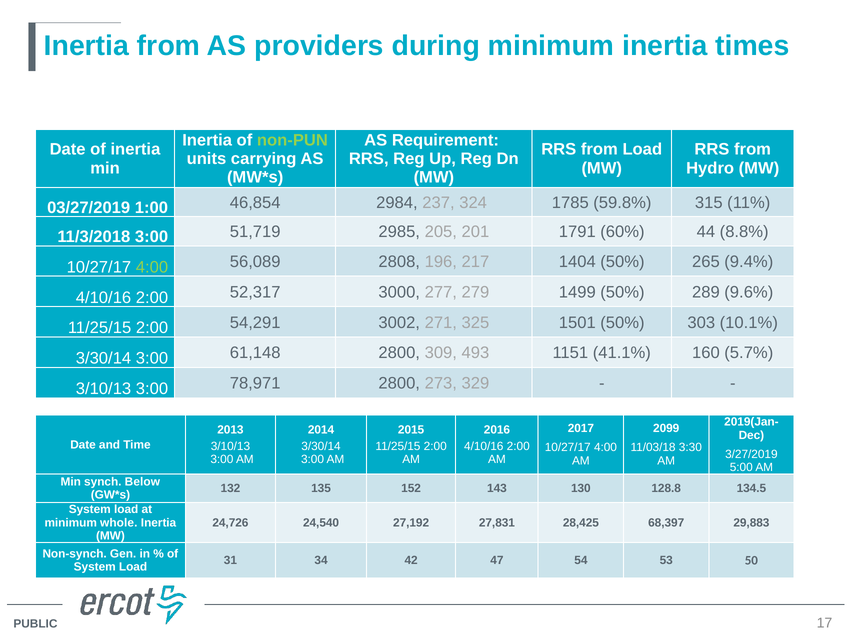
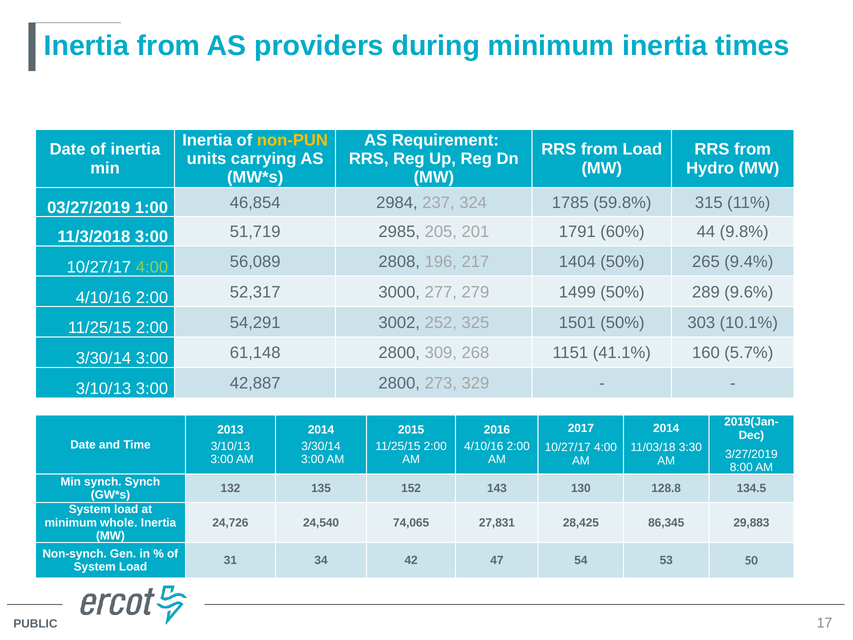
non-PUN colour: light green -> yellow
8.8%: 8.8% -> 9.8%
271: 271 -> 252
493: 493 -> 268
78,971: 78,971 -> 42,887
2099 at (666, 428): 2099 -> 2014
5:00: 5:00 -> 8:00
synch Below: Below -> Synch
27,192: 27,192 -> 74,065
68,397: 68,397 -> 86,345
